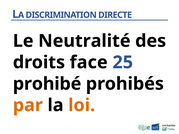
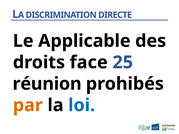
Neutralité: Neutralité -> Applicable
prohibé: prohibé -> réunion
loi colour: orange -> blue
